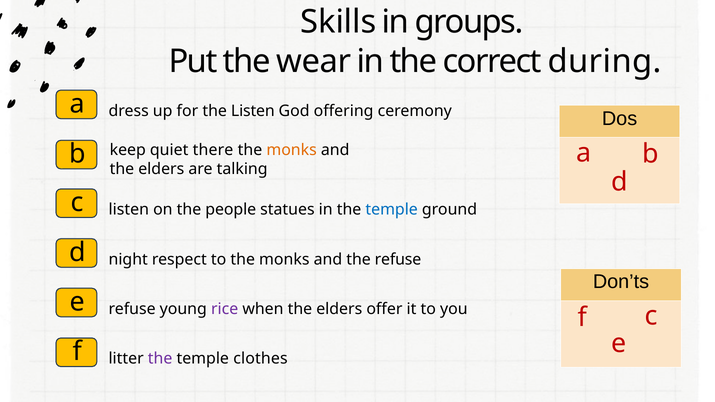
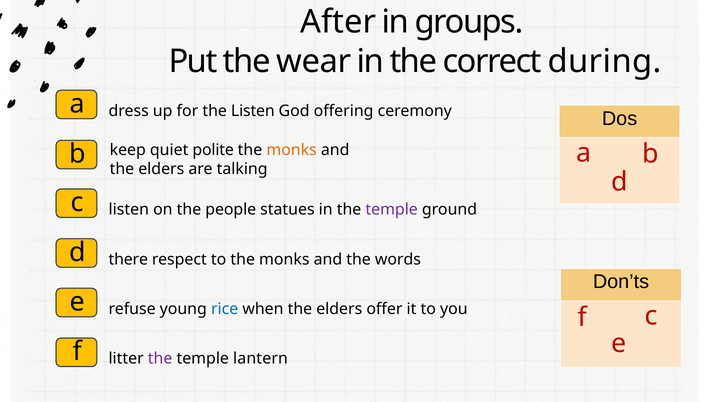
Skills: Skills -> After
there: there -> polite
temple at (392, 210) colour: blue -> purple
night: night -> there
the refuse: refuse -> words
rice colour: purple -> blue
clothes: clothes -> lantern
